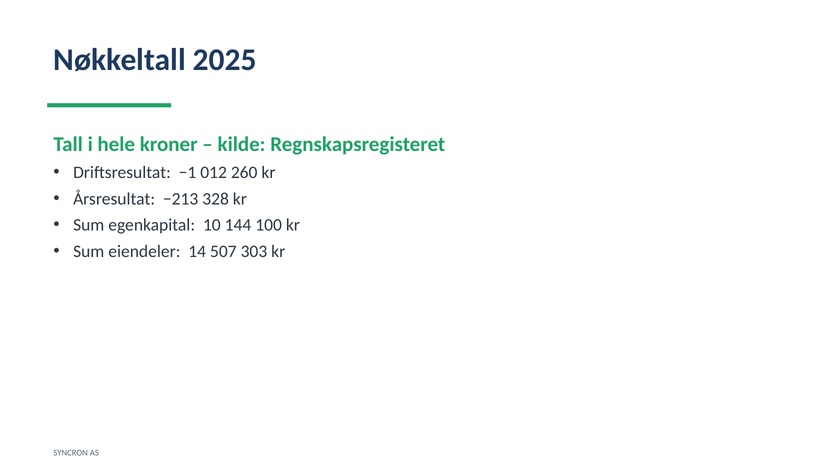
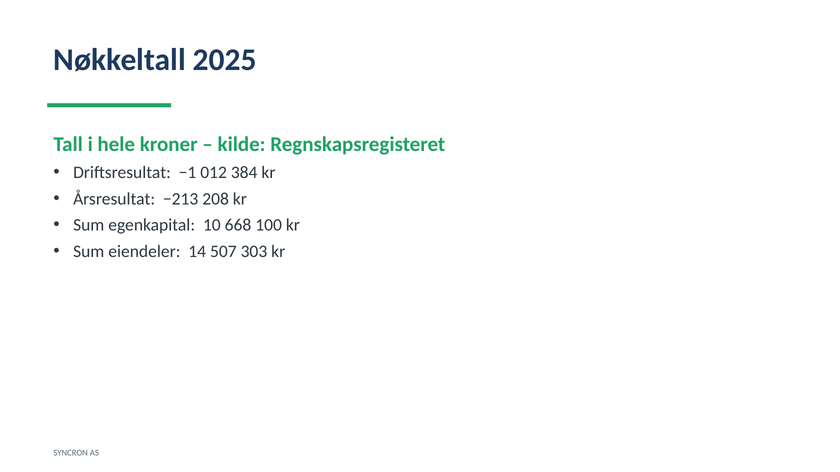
260: 260 -> 384
328: 328 -> 208
144: 144 -> 668
